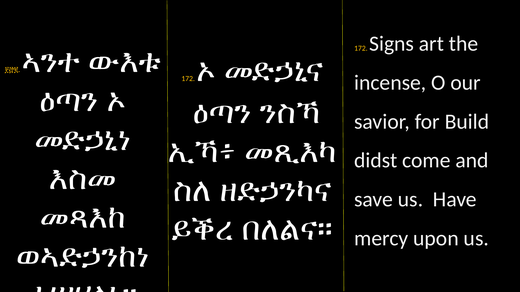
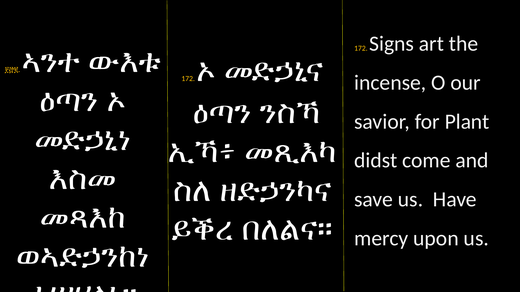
Build: Build -> Plant
